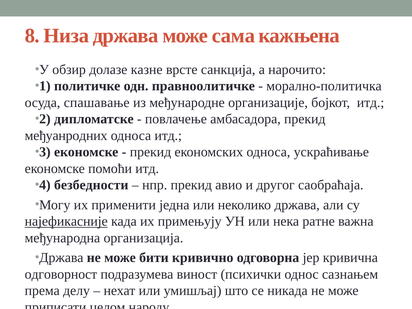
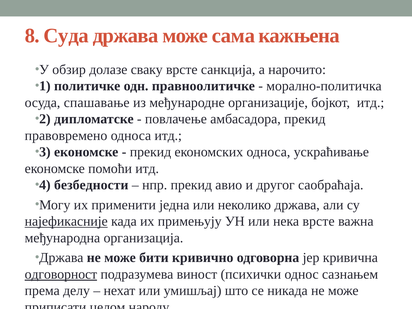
Низа: Низа -> Суда
казне: казне -> сваку
међуанродних: међуанродних -> правовремено
нека ратне: ратне -> врсте
одговорност underline: none -> present
